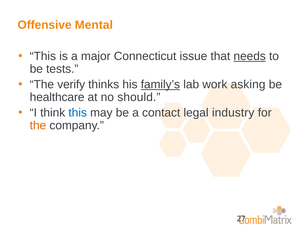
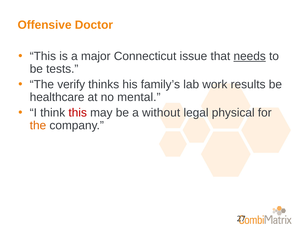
Mental: Mental -> Doctor
family’s underline: present -> none
asking: asking -> results
should: should -> mental
this at (78, 113) colour: blue -> red
contact: contact -> without
industry: industry -> physical
